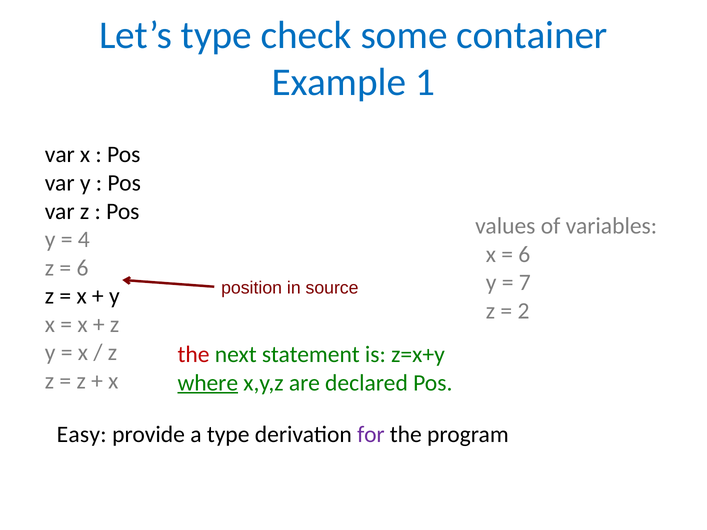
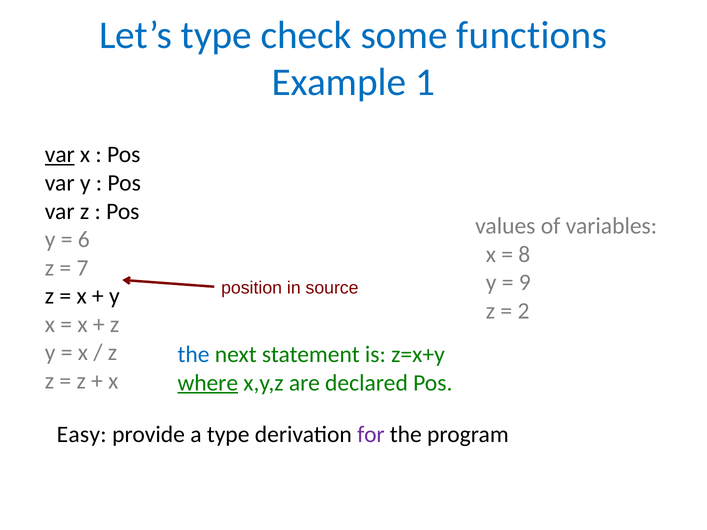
container: container -> functions
var at (60, 155) underline: none -> present
4: 4 -> 6
6 at (524, 254): 6 -> 8
6 at (83, 268): 6 -> 7
7: 7 -> 9
the at (194, 355) colour: red -> blue
